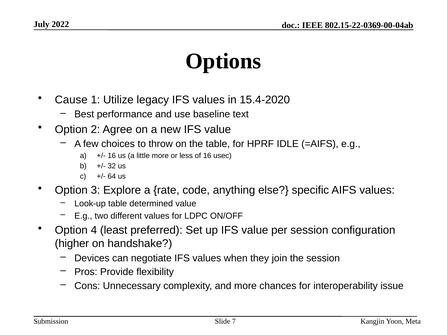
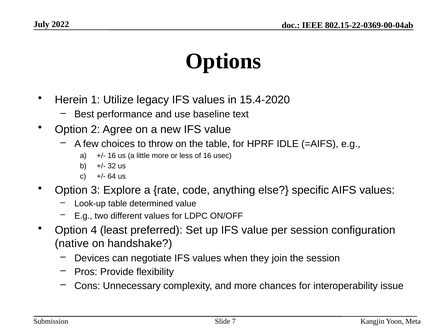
Cause: Cause -> Herein
higher: higher -> native
